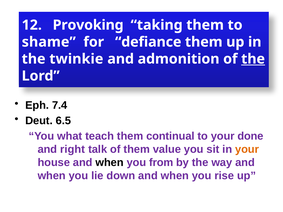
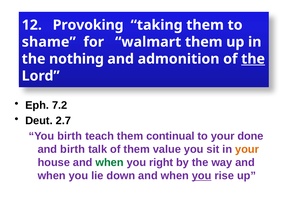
defiance: defiance -> walmart
twinkie: twinkie -> nothing
7.4: 7.4 -> 7.2
6.5: 6.5 -> 2.7
You what: what -> birth
and right: right -> birth
when at (110, 163) colour: black -> green
from: from -> right
you at (202, 176) underline: none -> present
